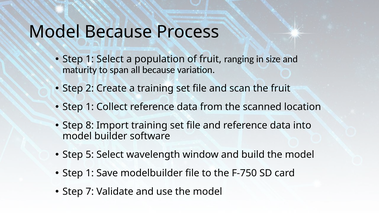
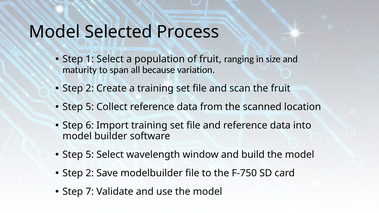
Model Because: Because -> Selected
1 at (90, 107): 1 -> 5
8: 8 -> 6
1 at (90, 173): 1 -> 2
